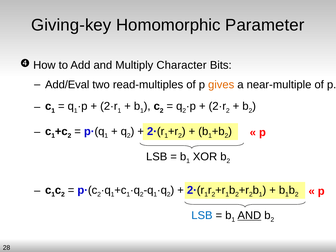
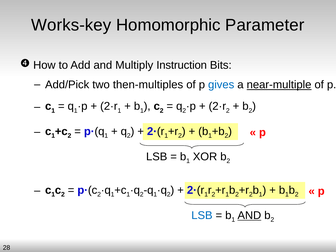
Giving-key: Giving-key -> Works-key
Character: Character -> Instruction
Add/Eval: Add/Eval -> Add/Pick
read-multiples: read-multiples -> then-multiples
gives colour: orange -> blue
near-multiple underline: none -> present
